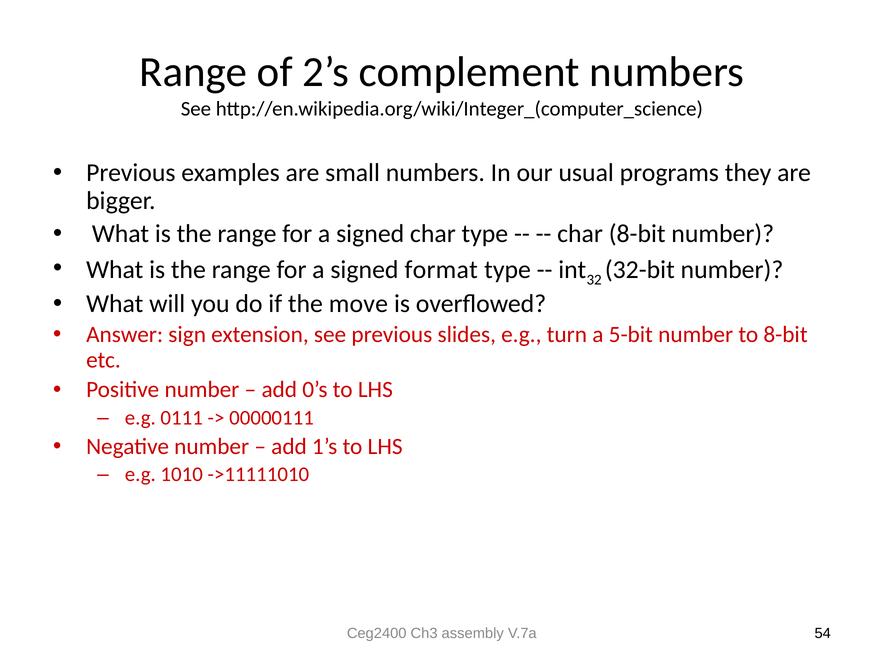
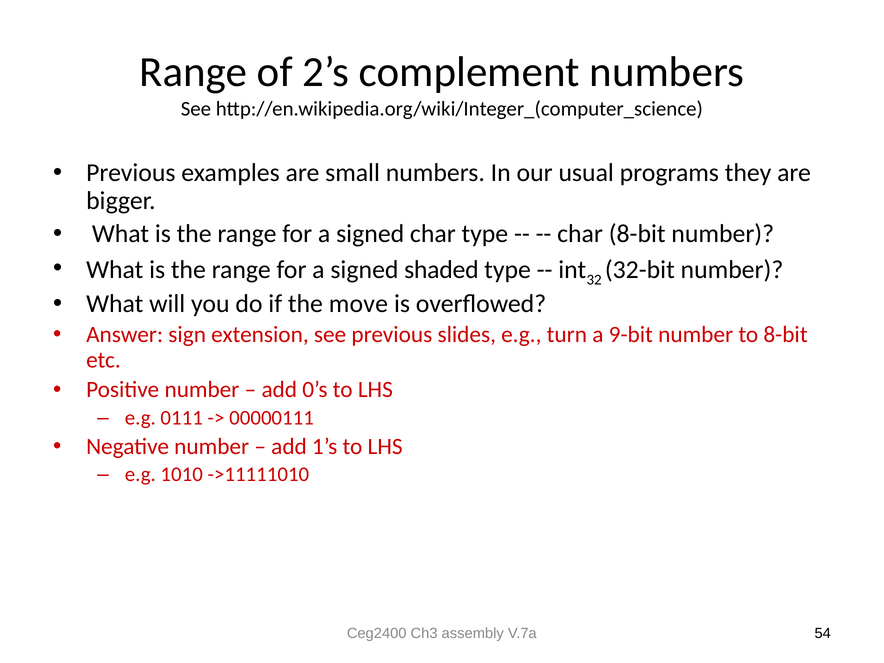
format: format -> shaded
5-bit: 5-bit -> 9-bit
